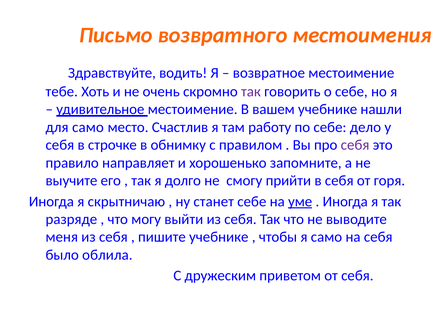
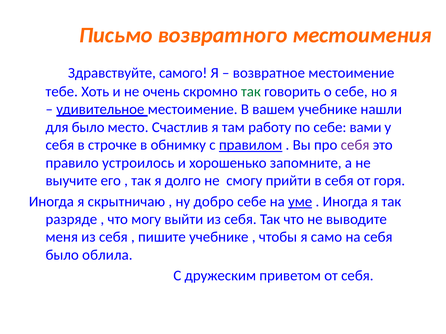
водить: водить -> самого
так at (251, 92) colour: purple -> green
для само: само -> было
дело: дело -> вами
правилом underline: none -> present
направляет: направляет -> устроилось
станет: станет -> добро
